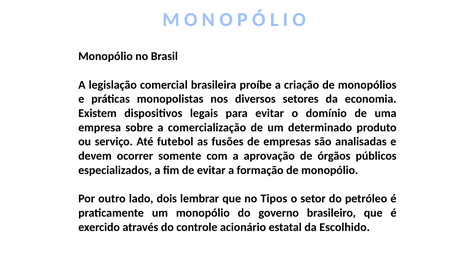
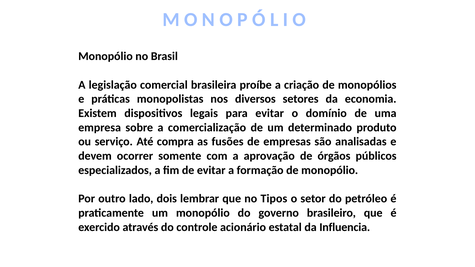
futebol: futebol -> compra
Escolhido: Escolhido -> Influencia
